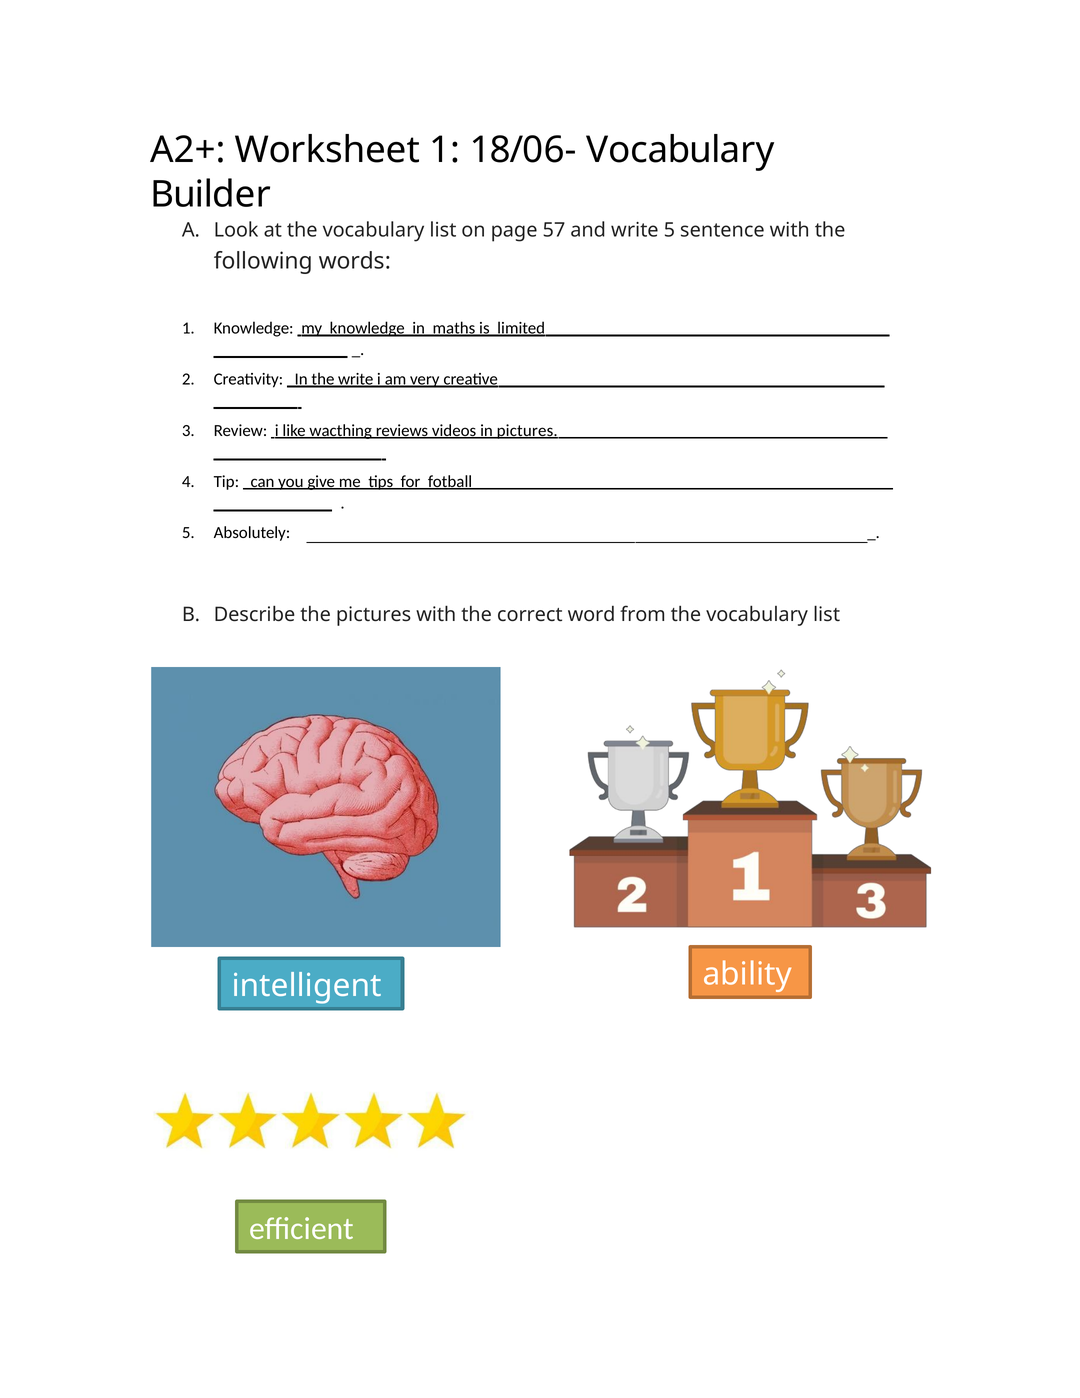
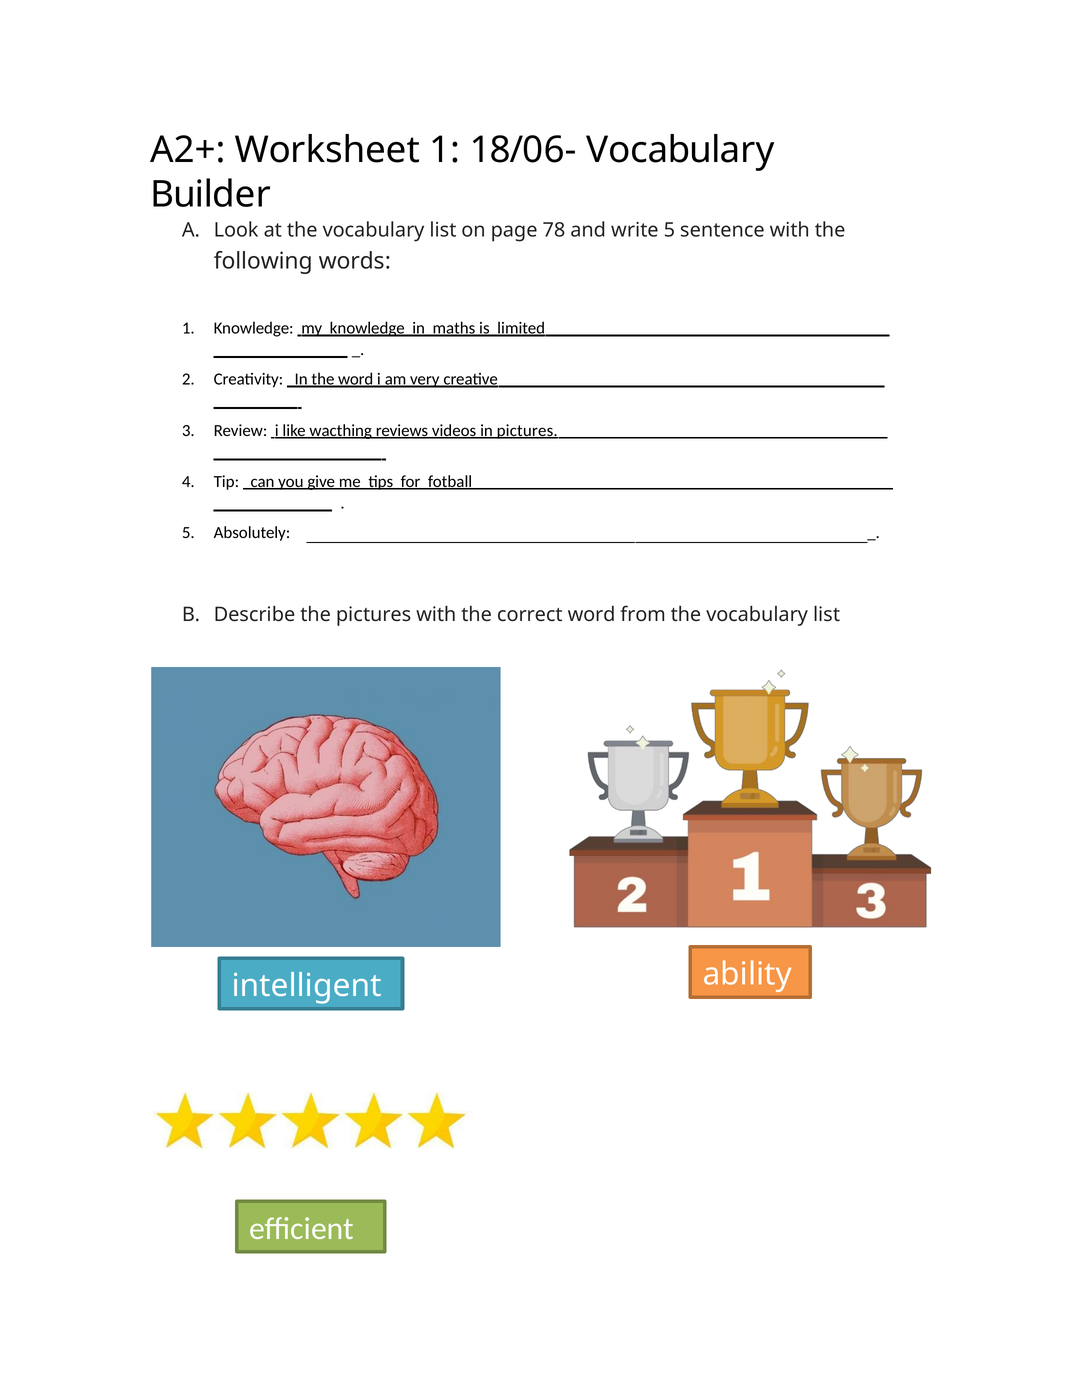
57: 57 -> 78
the write: write -> word
